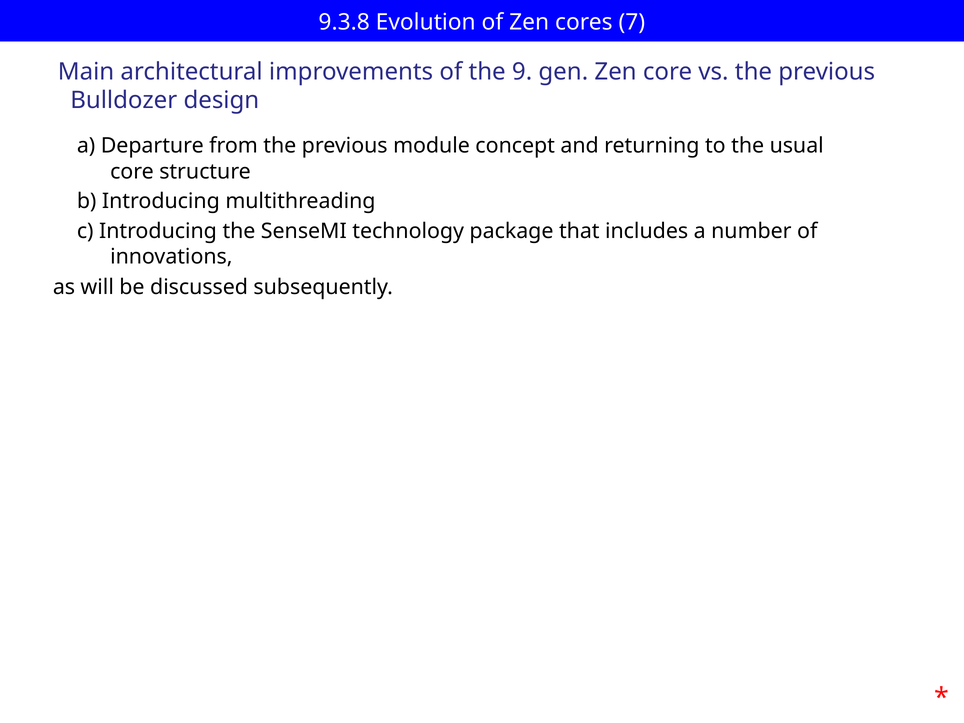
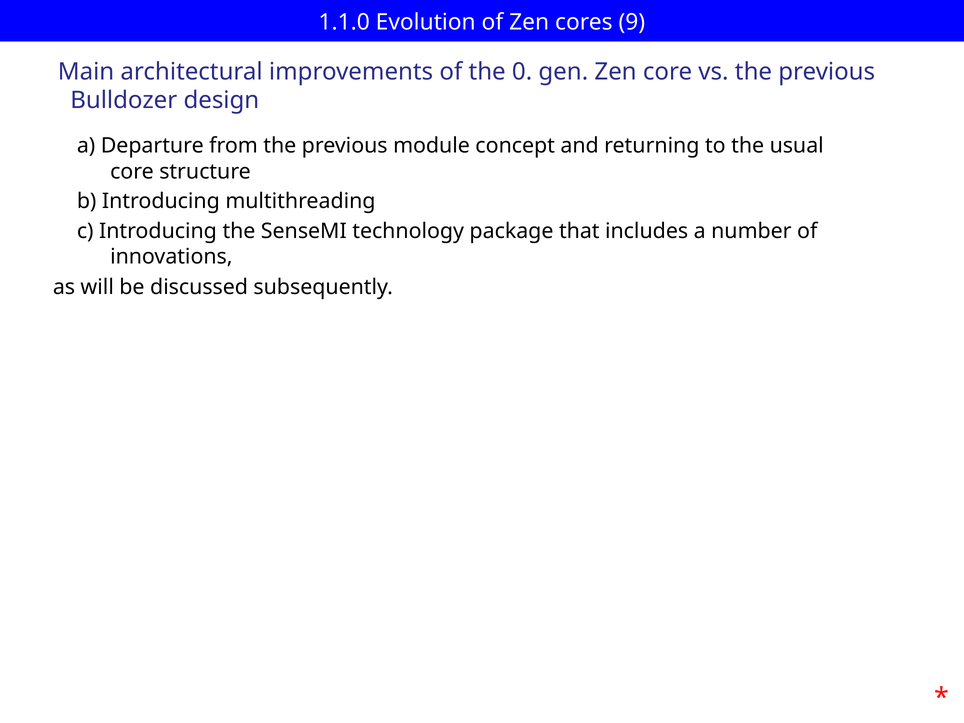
9.3.8: 9.3.8 -> 1.1.0
7: 7 -> 9
9: 9 -> 0
